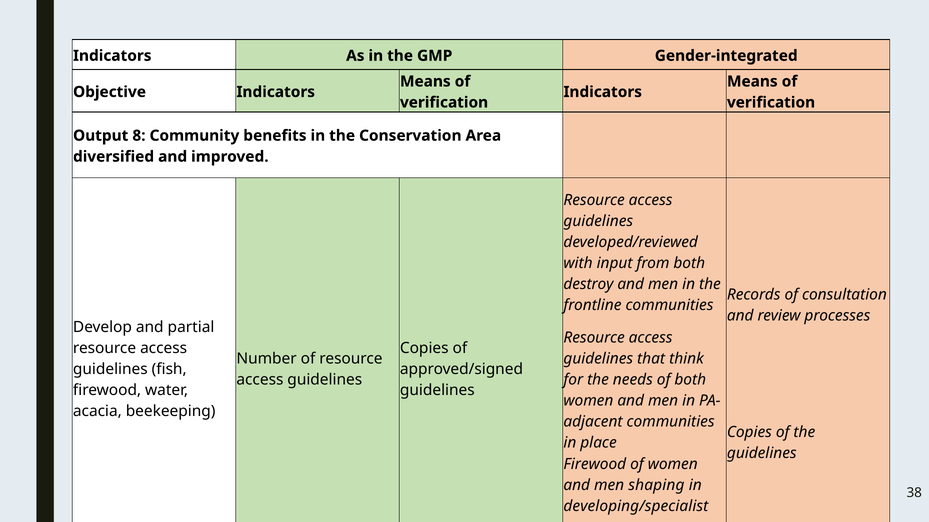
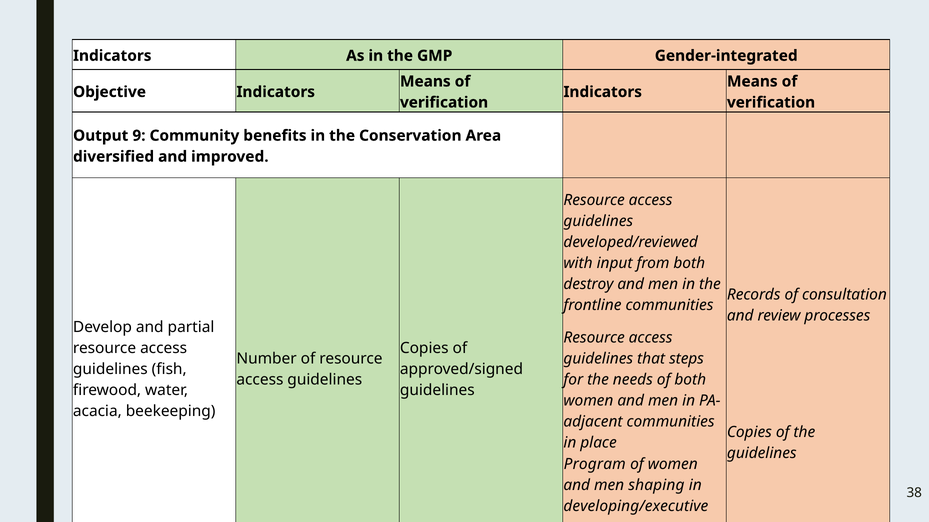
8: 8 -> 9
think: think -> steps
Firewood at (595, 465): Firewood -> Program
developing/specialist: developing/specialist -> developing/executive
